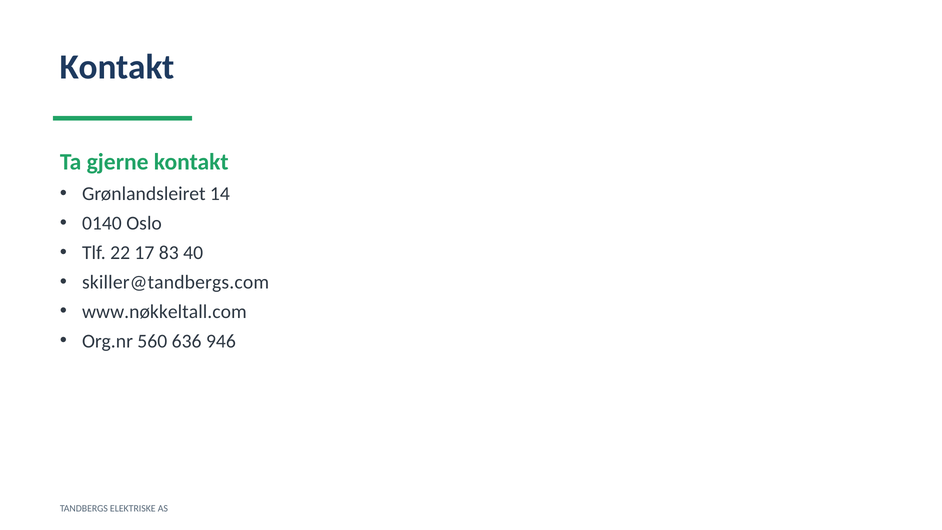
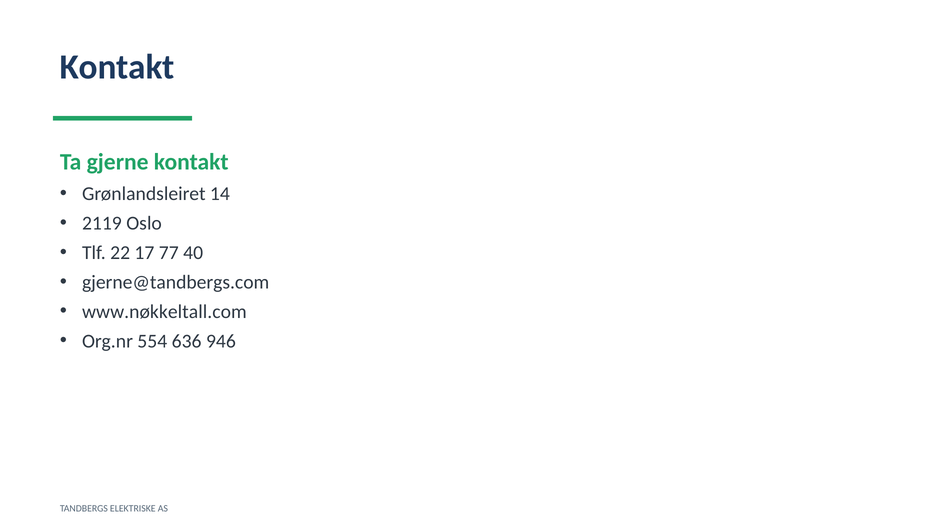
0140: 0140 -> 2119
83: 83 -> 77
skiller@tandbergs.com: skiller@tandbergs.com -> gjerne@tandbergs.com
560: 560 -> 554
